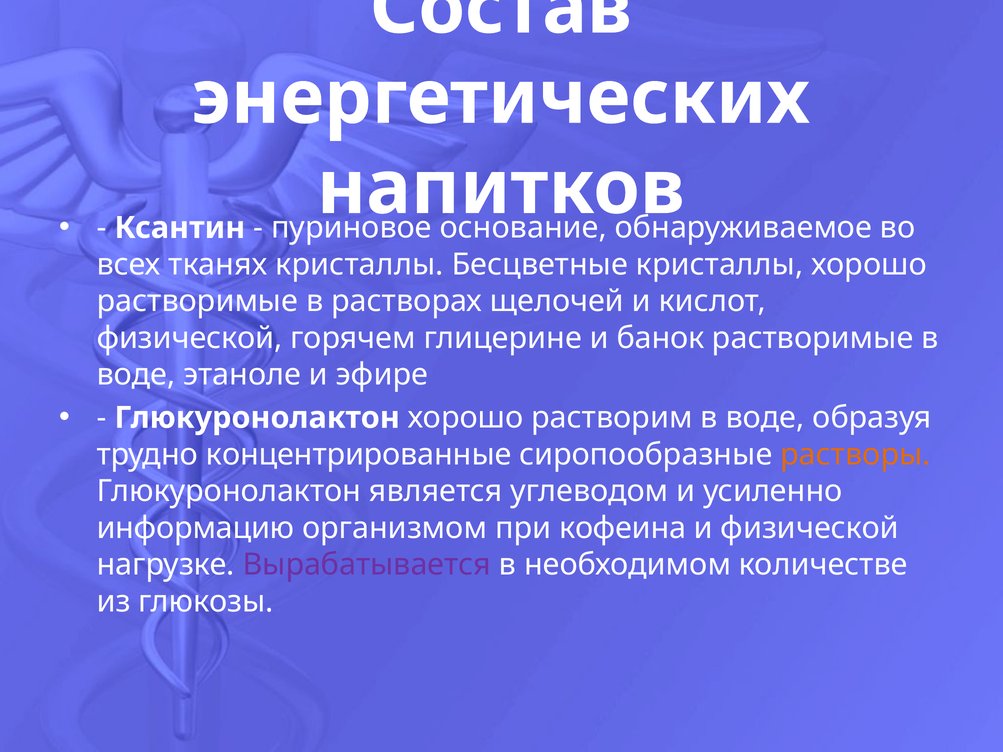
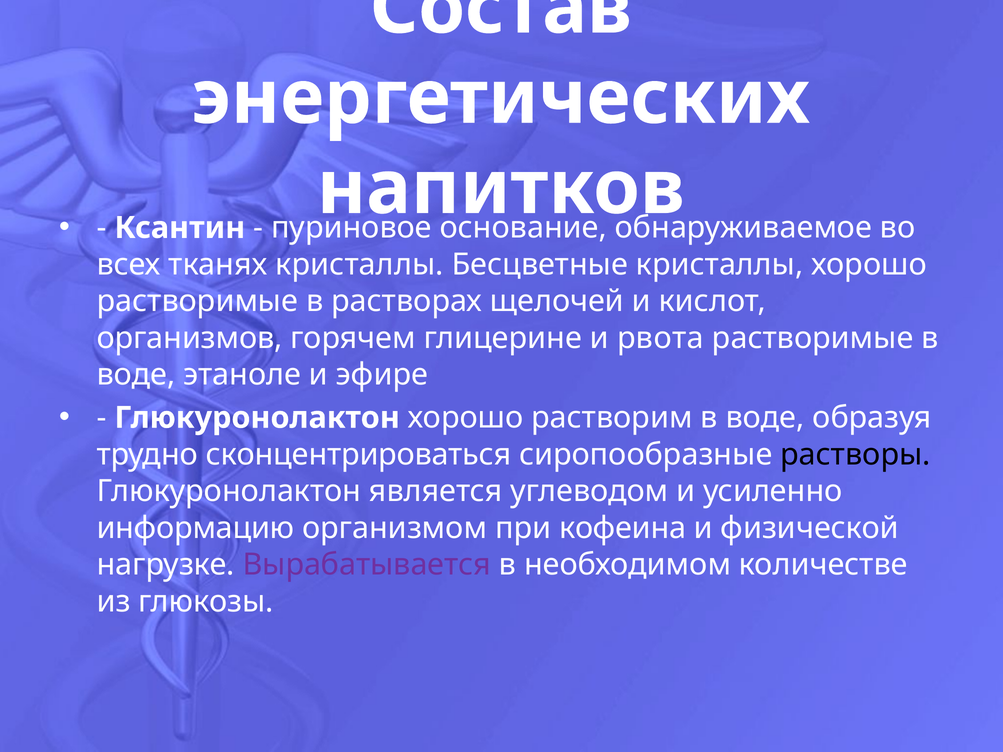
физической at (190, 338): физической -> организмов
банок: банок -> рвота
концентрированные: концентрированные -> сконцентрироваться
растворы colour: orange -> black
